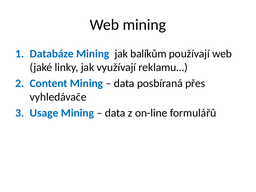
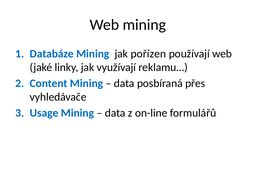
balíkům: balíkům -> pořízen
